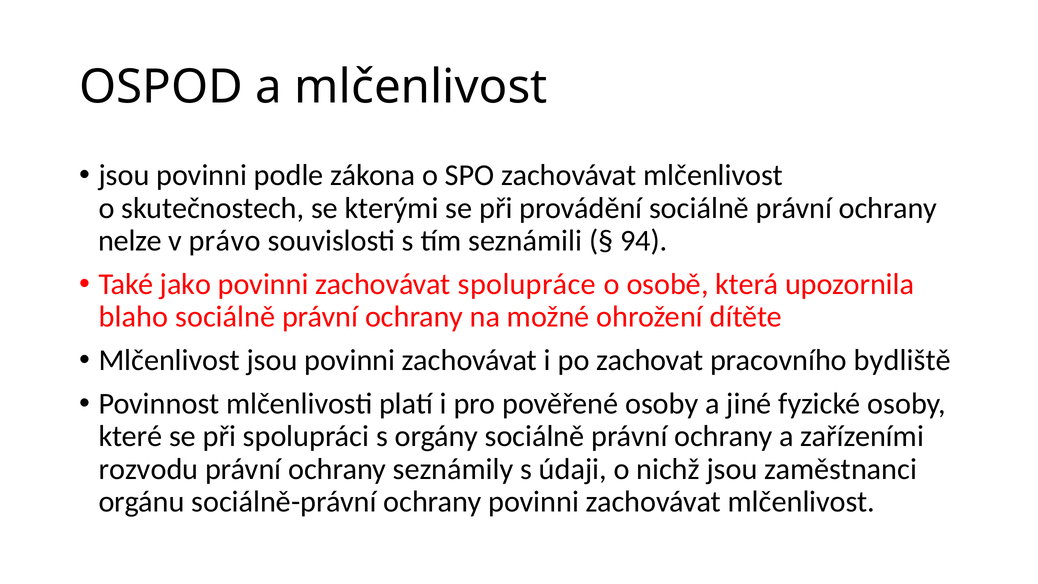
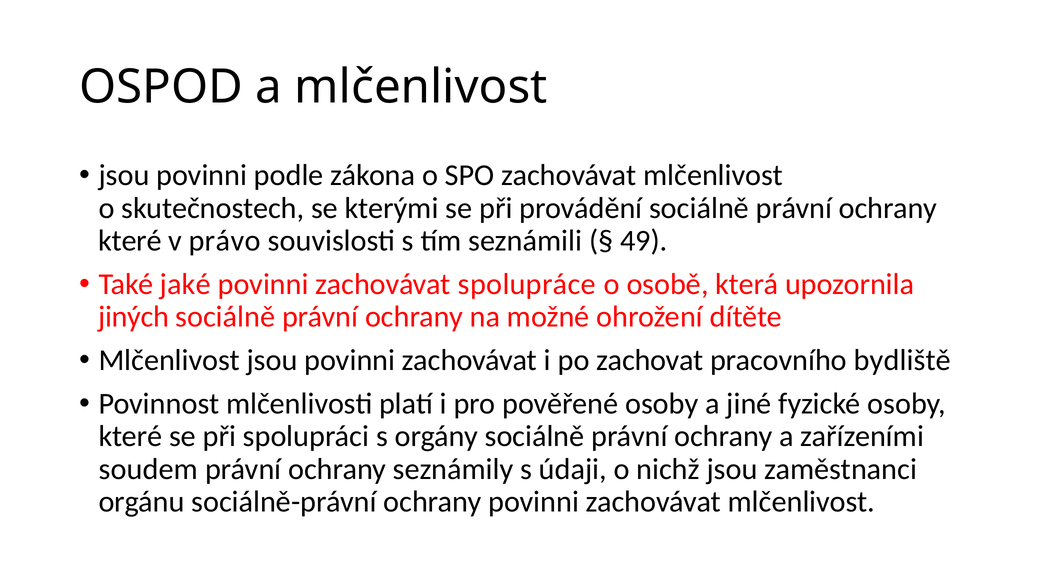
nelze at (130, 241): nelze -> které
94: 94 -> 49
jako: jako -> jaké
blaho: blaho -> jiných
rozvodu: rozvodu -> soudem
